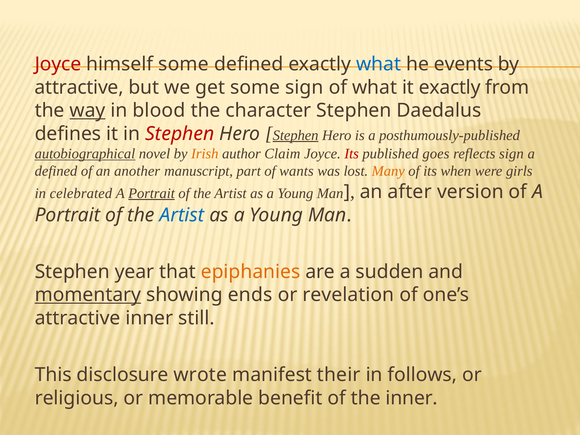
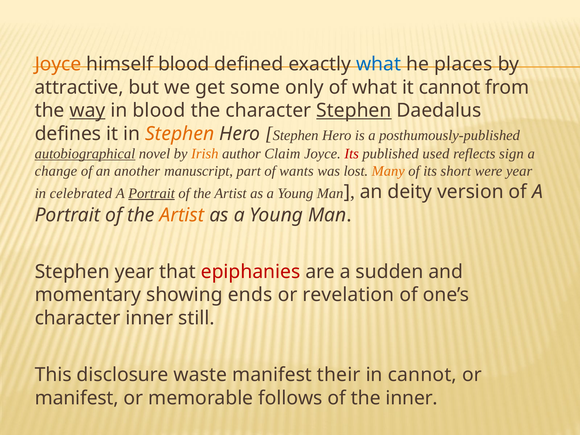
Joyce at (58, 64) colour: red -> orange
himself some: some -> blood
events: events -> places
some sign: sign -> only
it exactly: exactly -> cannot
Stephen at (354, 111) underline: none -> present
Stephen at (180, 134) colour: red -> orange
Stephen at (296, 135) underline: present -> none
goes: goes -> used
defined at (56, 171): defined -> change
when: when -> short
were girls: girls -> year
after: after -> deity
Artist at (182, 215) colour: blue -> orange
epiphanies colour: orange -> red
momentary underline: present -> none
attractive at (78, 318): attractive -> character
wrote: wrote -> waste
in follows: follows -> cannot
religious at (77, 398): religious -> manifest
benefit: benefit -> follows
